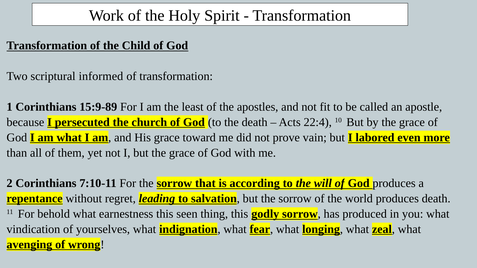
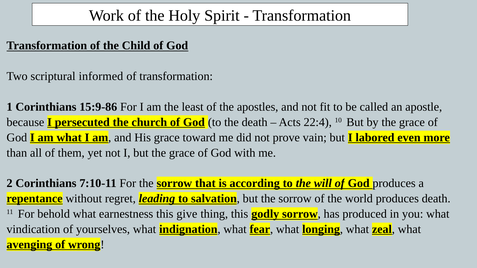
15:9-89: 15:9-89 -> 15:9-86
seen: seen -> give
